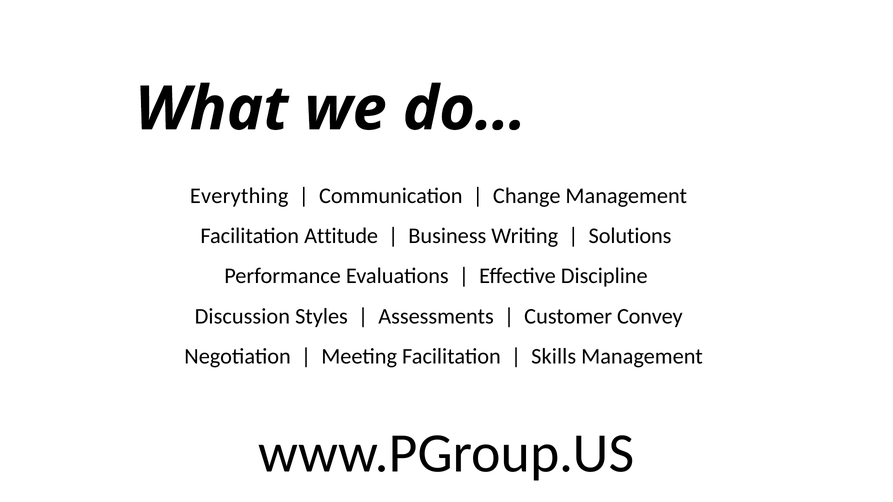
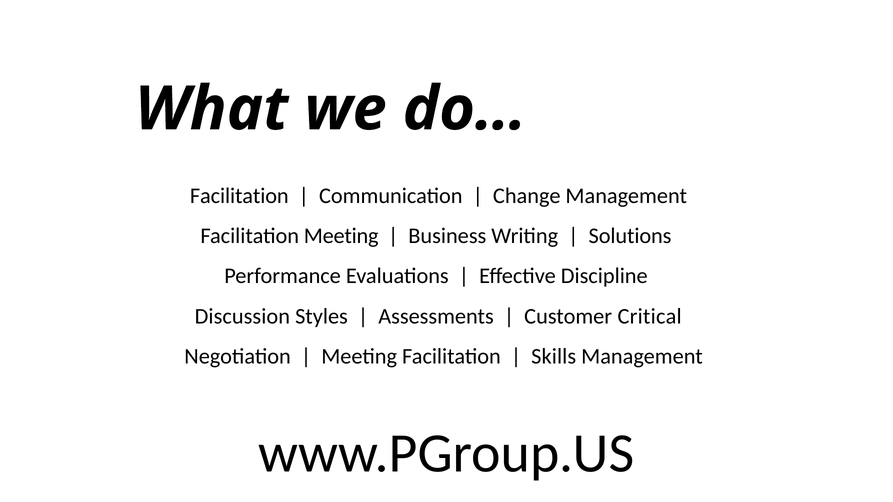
Everything at (239, 196): Everything -> Facilitation
Facilitation Attitude: Attitude -> Meeting
Convey: Convey -> Critical
